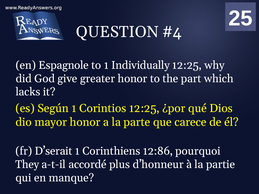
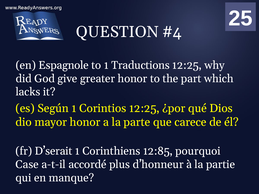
Individually: Individually -> Traductions
12:86: 12:86 -> 12:85
They: They -> Case
